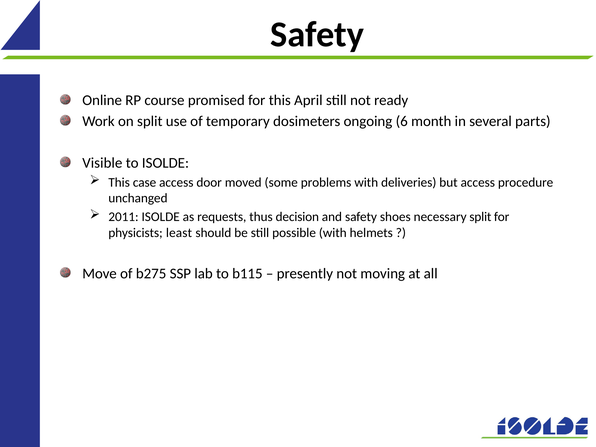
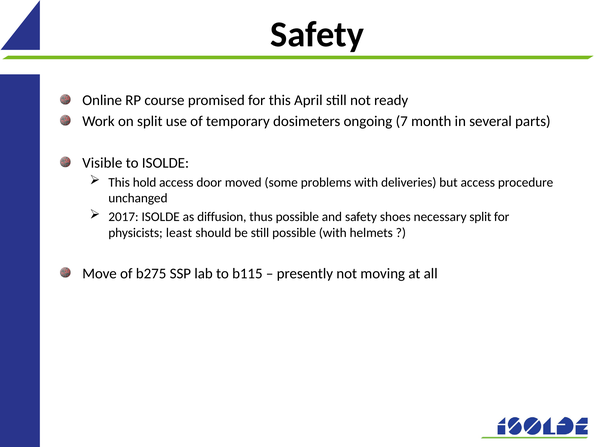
6: 6 -> 7
case: case -> hold
2011: 2011 -> 2017
requests: requests -> diffusion
thus decision: decision -> possible
